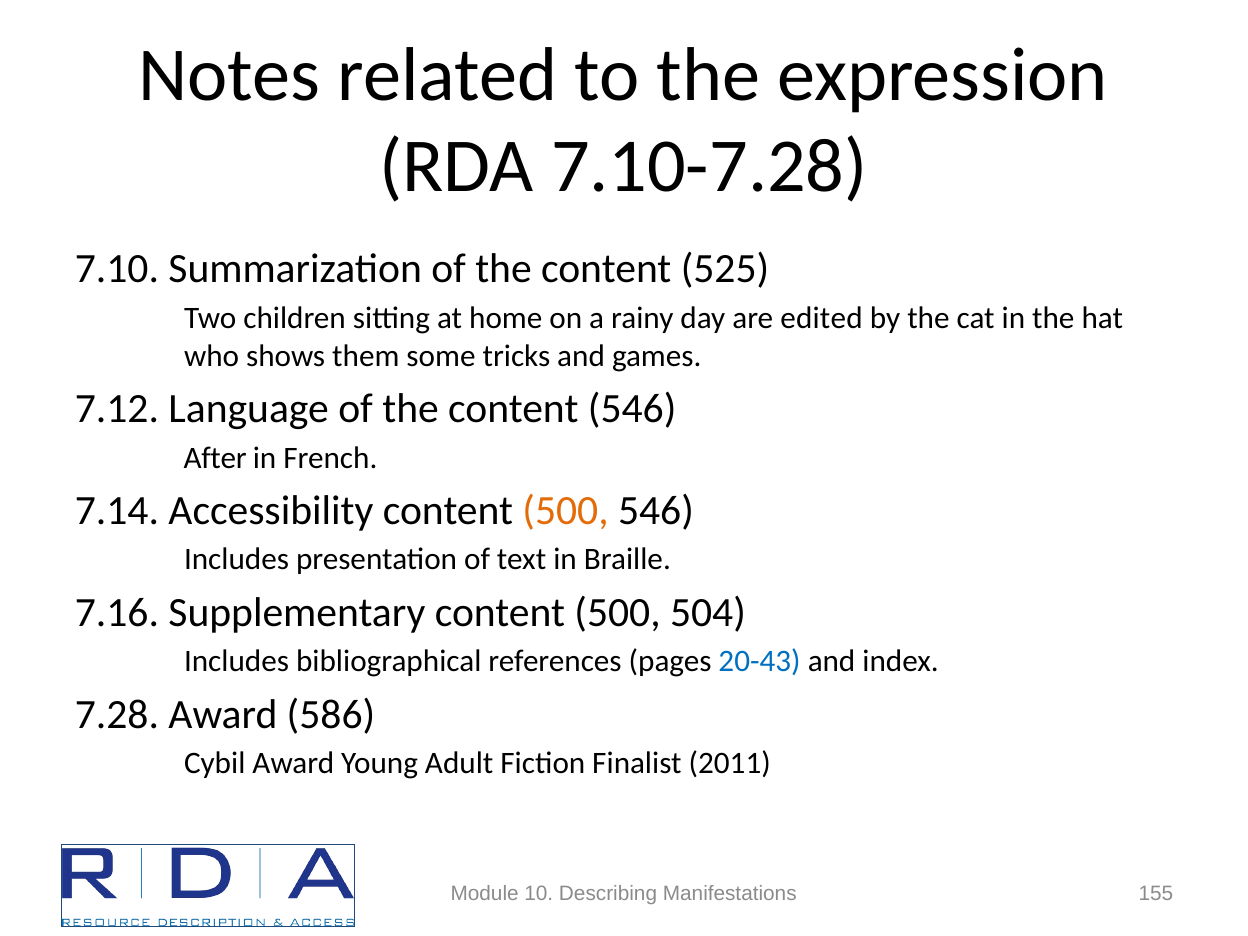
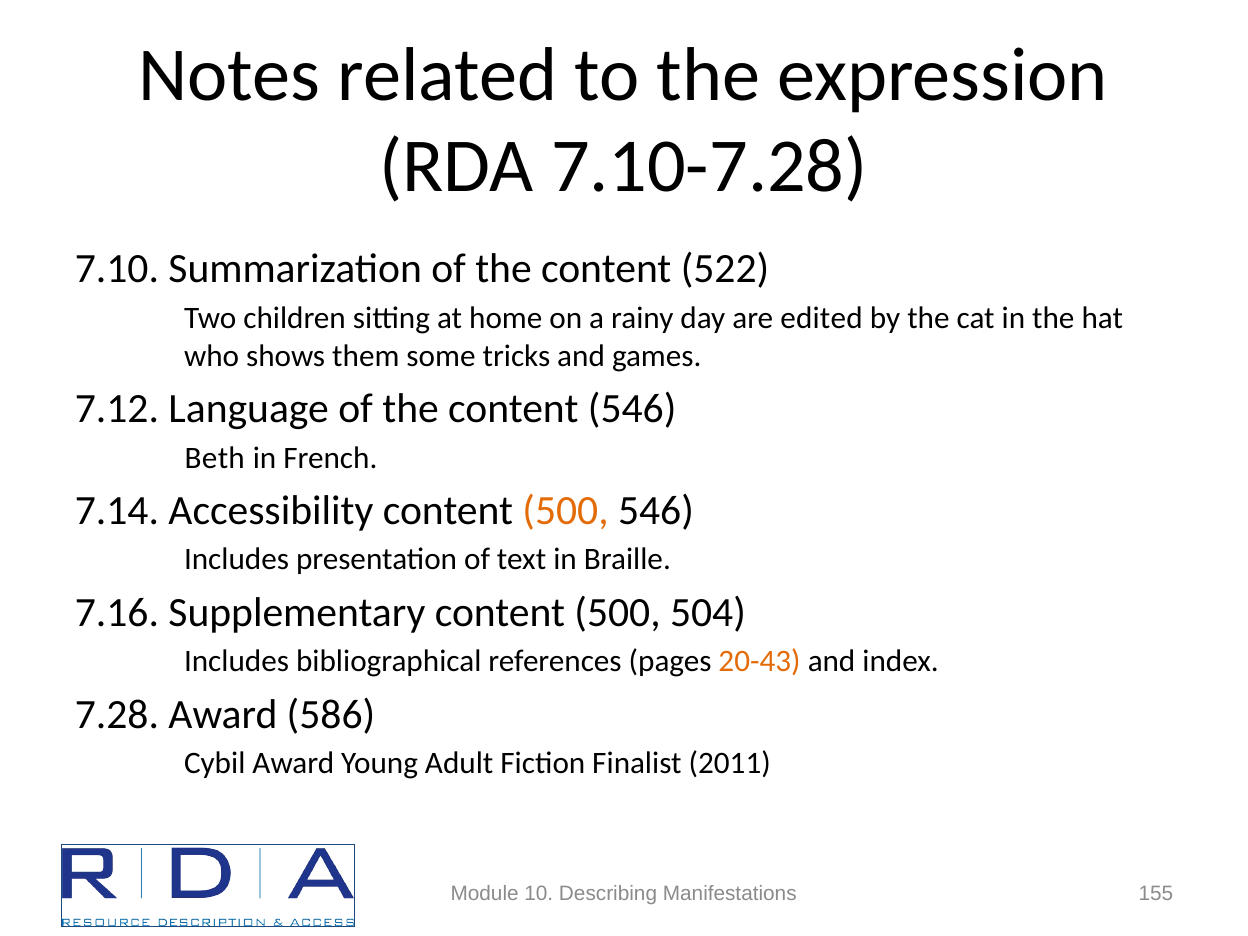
525: 525 -> 522
After: After -> Beth
20-43 colour: blue -> orange
